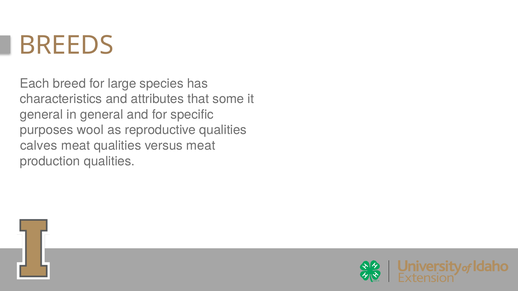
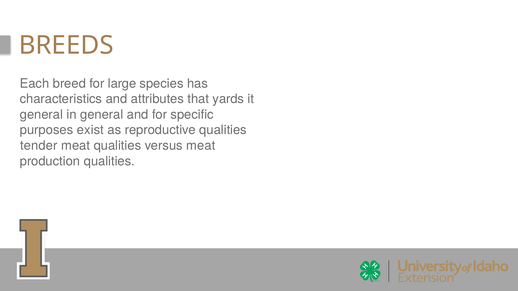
some: some -> yards
wool: wool -> exist
calves: calves -> tender
